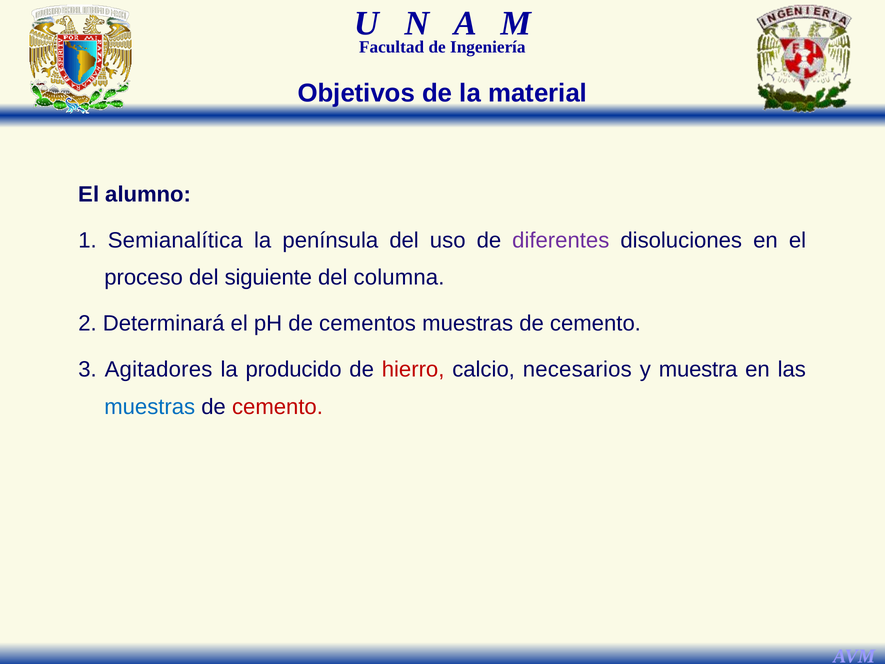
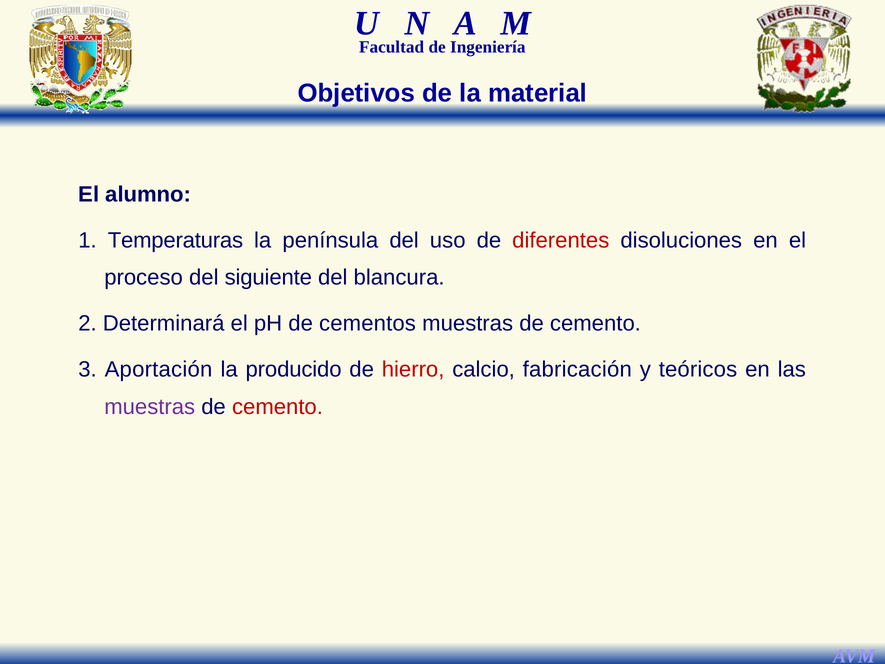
Semianalítica: Semianalítica -> Temperaturas
diferentes colour: purple -> red
columna: columna -> blancura
Agitadores: Agitadores -> Aportación
necesarios: necesarios -> fabricación
muestra: muestra -> teóricos
muestras at (150, 407) colour: blue -> purple
